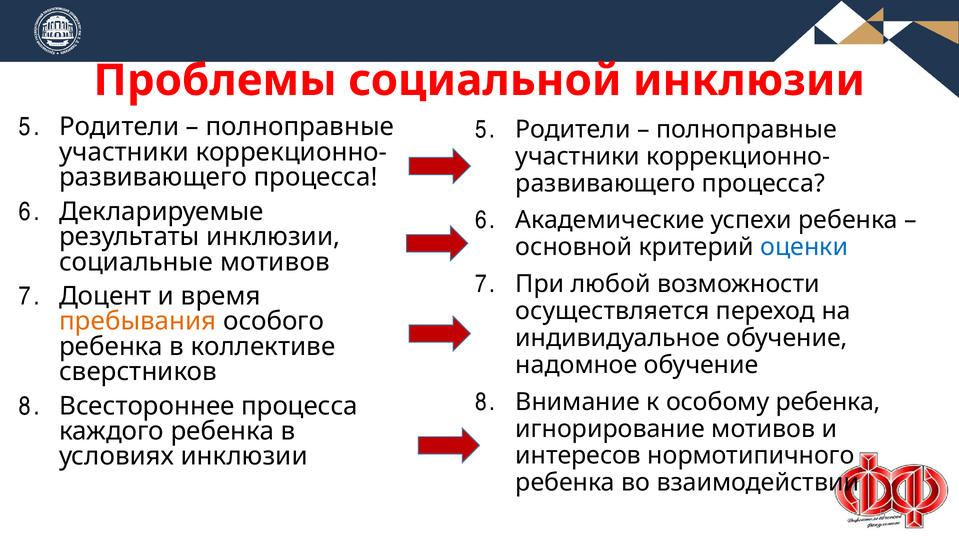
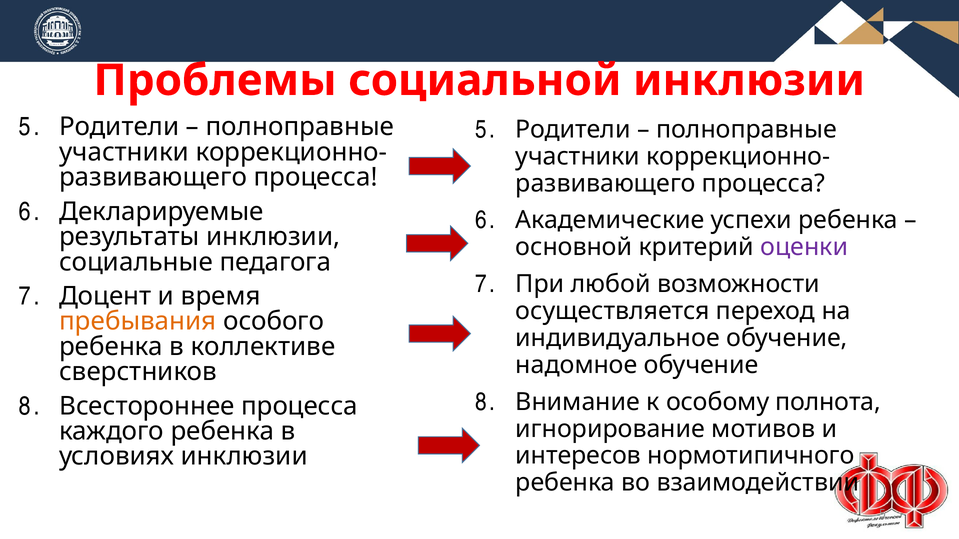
оценки colour: blue -> purple
социальные мотивов: мотивов -> педагога
особому ребенка: ребенка -> полнота
